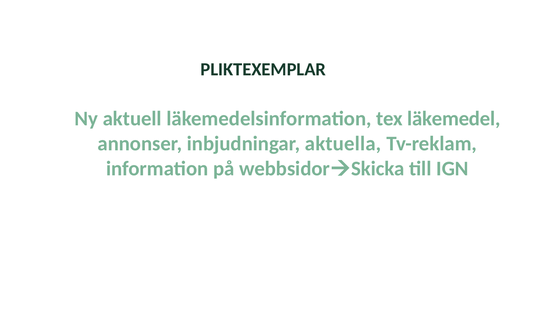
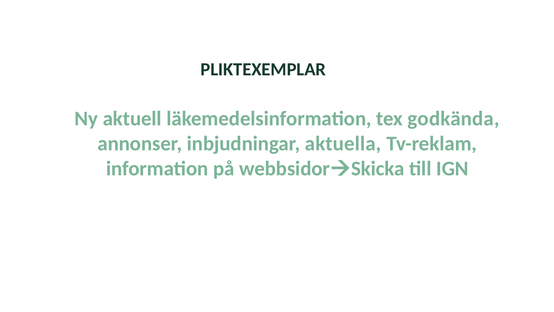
läkemedel: läkemedel -> godkända
